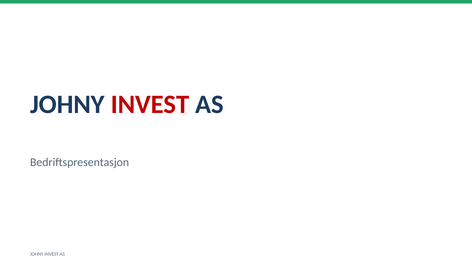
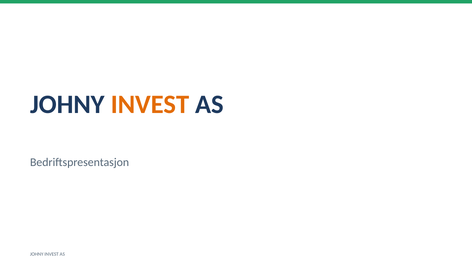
INVEST at (150, 105) colour: red -> orange
